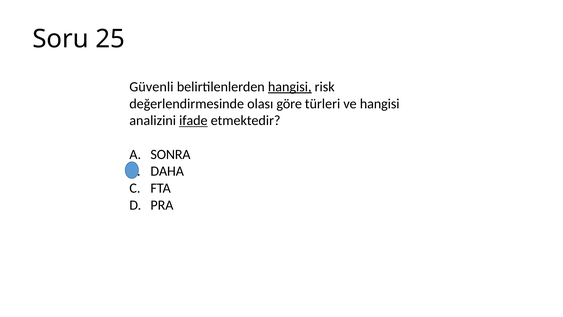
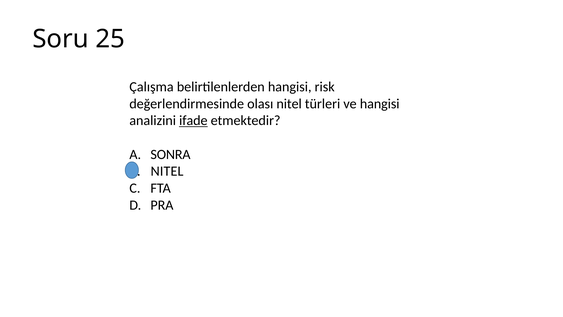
Güvenli: Güvenli -> Çalışma
hangisi at (290, 87) underline: present -> none
olası göre: göre -> nitel
DAHA at (167, 171): DAHA -> NITEL
